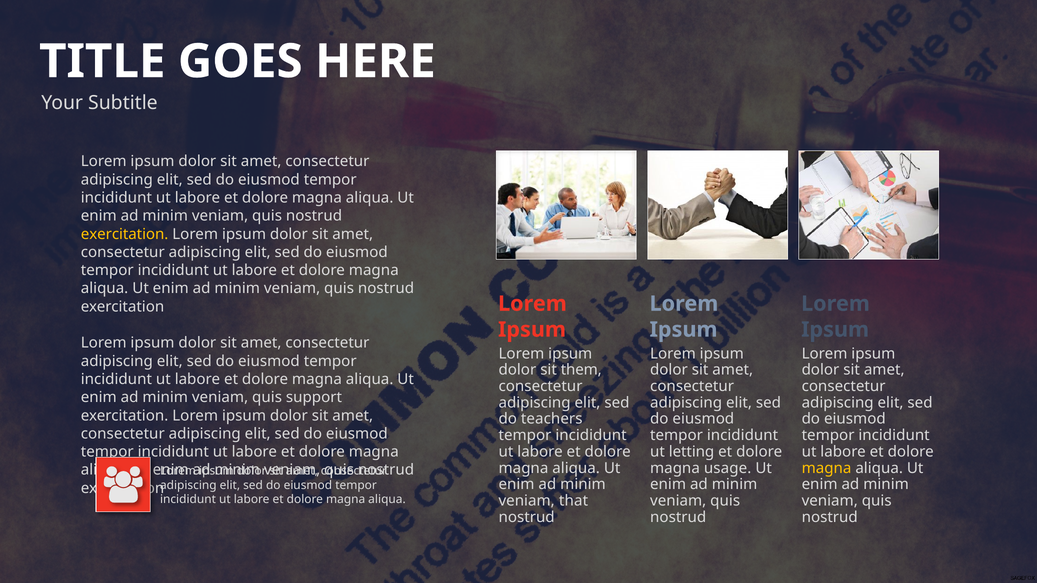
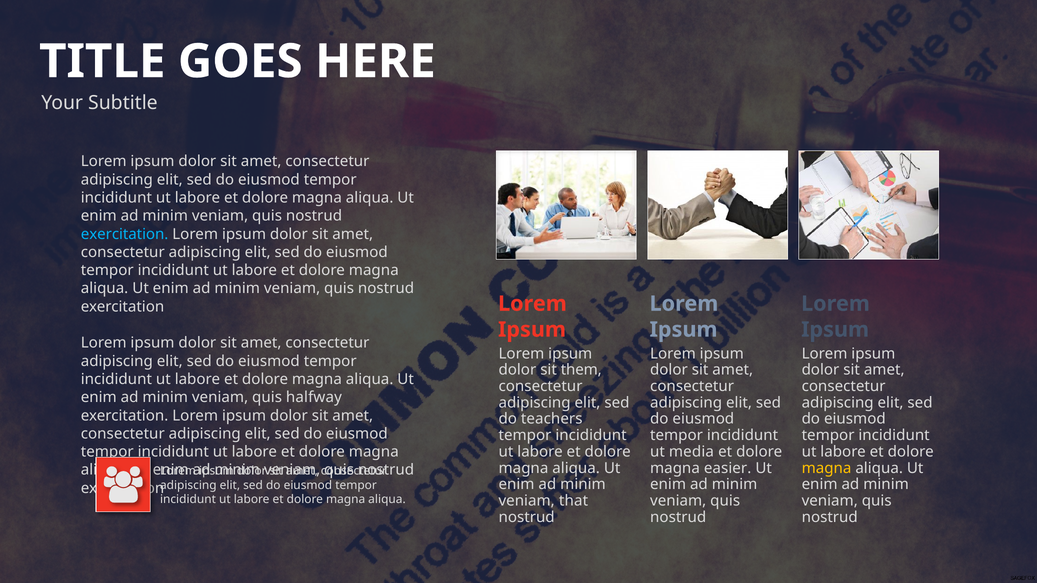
exercitation at (125, 234) colour: yellow -> light blue
support: support -> halfway
letting: letting -> media
usage: usage -> easier
